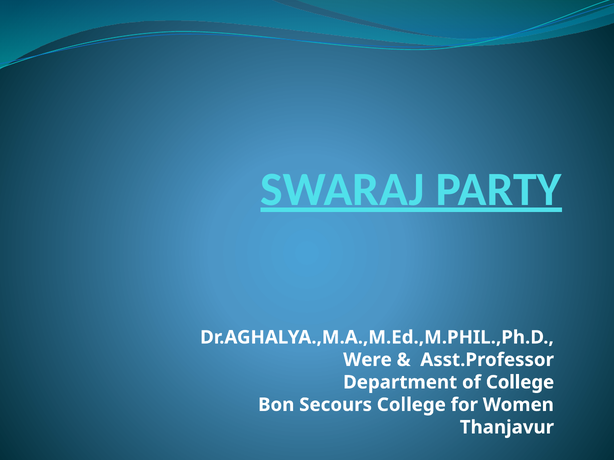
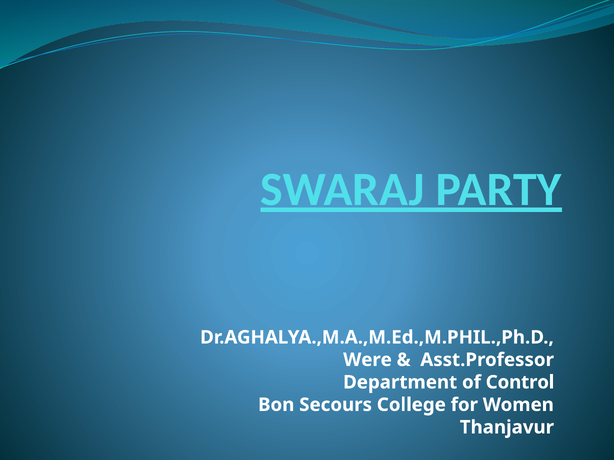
of College: College -> Control
